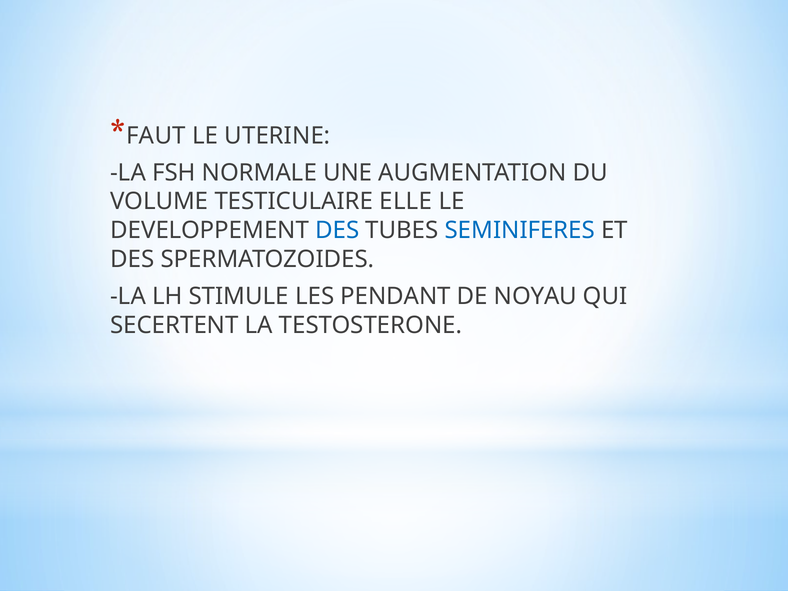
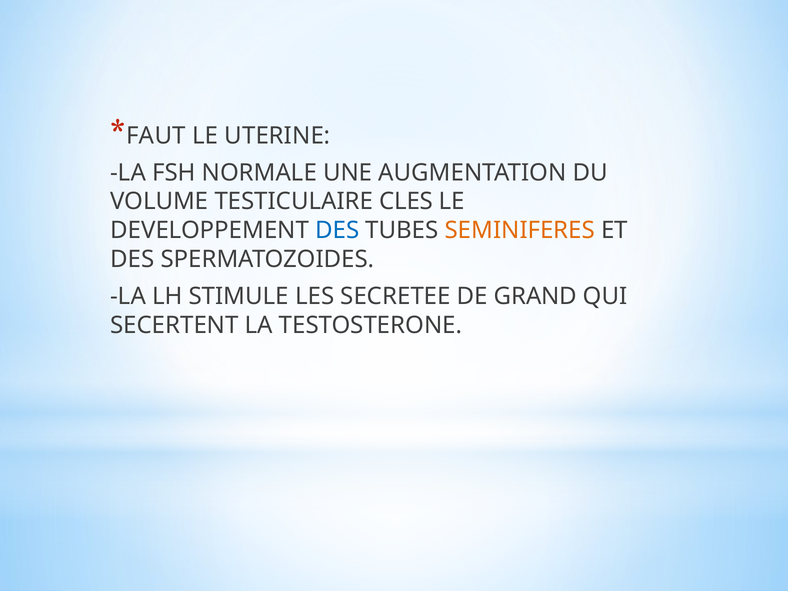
ELLE: ELLE -> CLES
SEMINIFERES colour: blue -> orange
PENDANT: PENDANT -> SECRETEE
NOYAU: NOYAU -> GRAND
